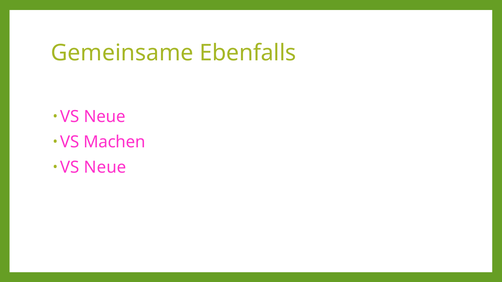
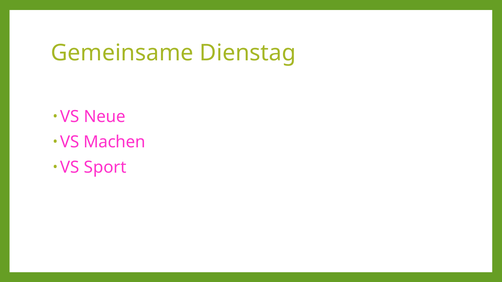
Ebenfalls: Ebenfalls -> Dienstag
Neue at (105, 167): Neue -> Sport
